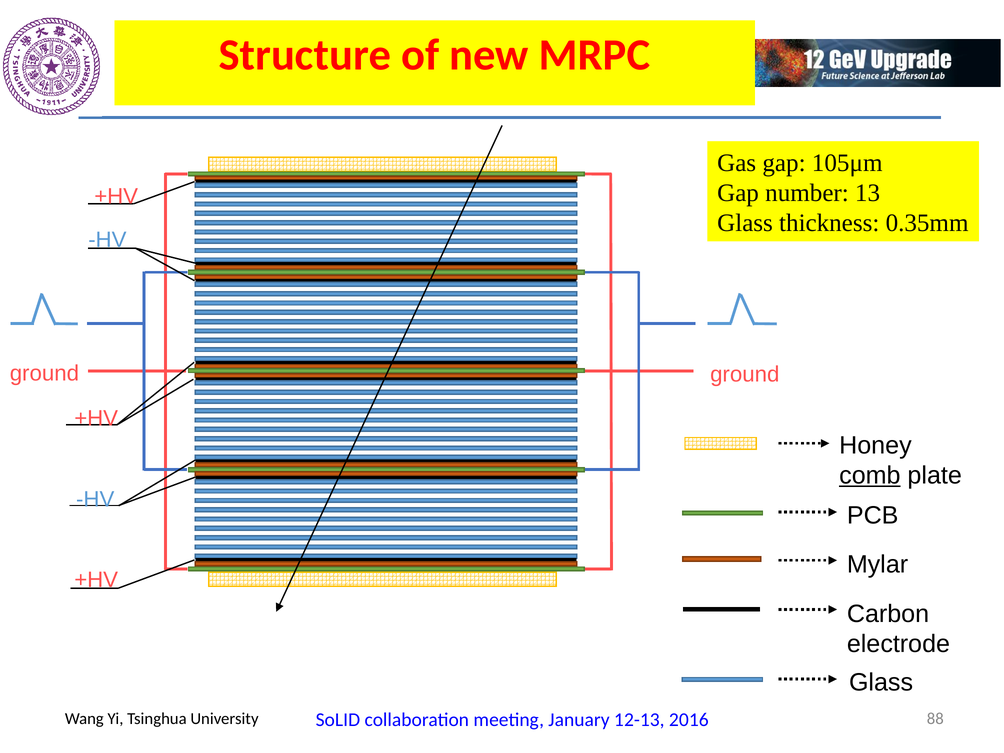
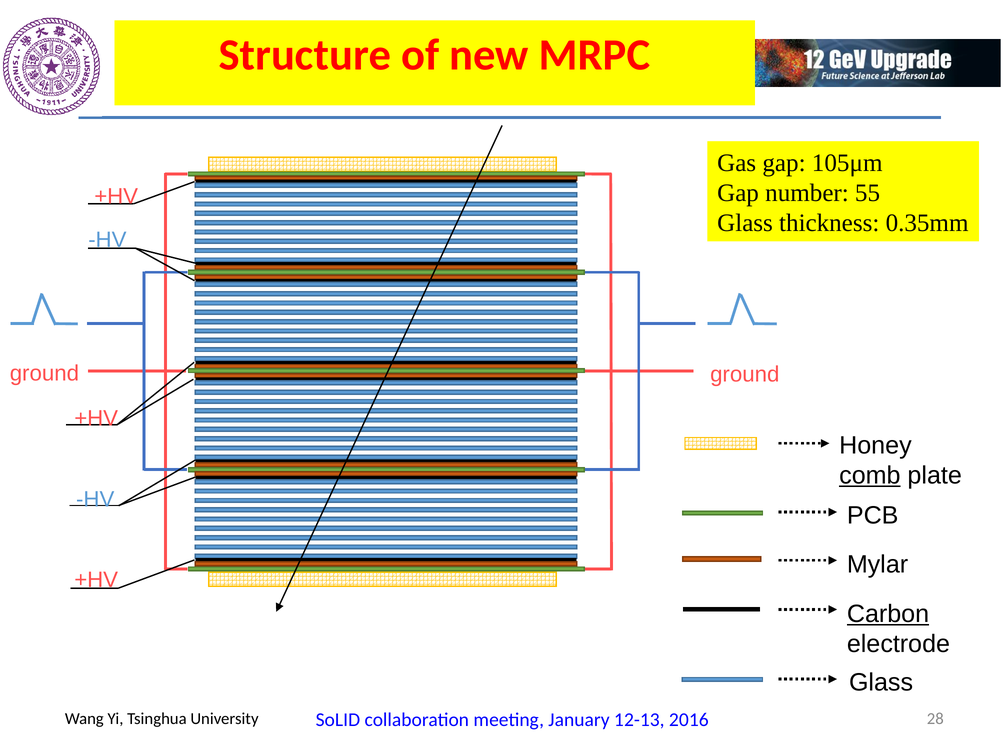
13: 13 -> 55
Carbon underline: none -> present
88: 88 -> 28
